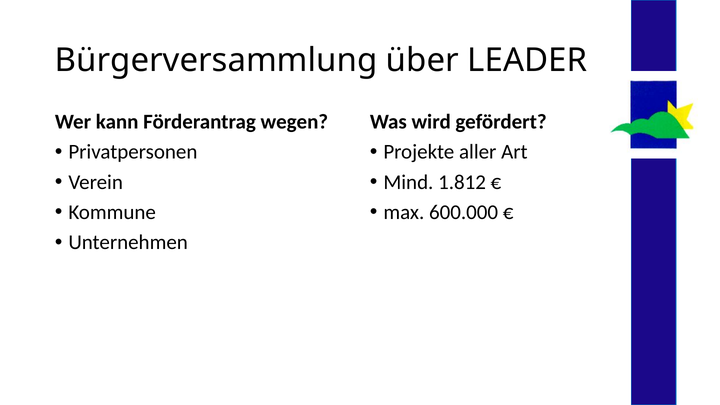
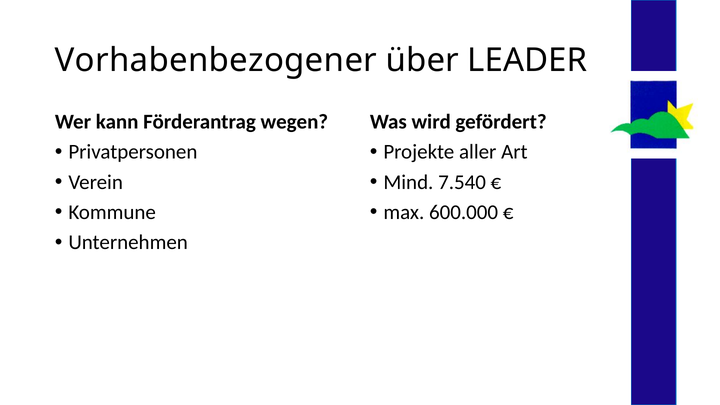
Bürgerversammlung: Bürgerversammlung -> Vorhabenbezogener
1.812: 1.812 -> 7.540
